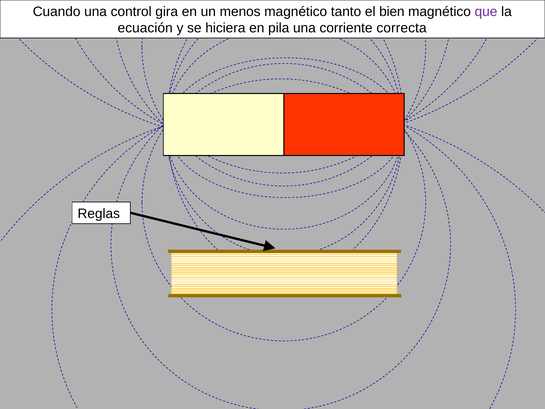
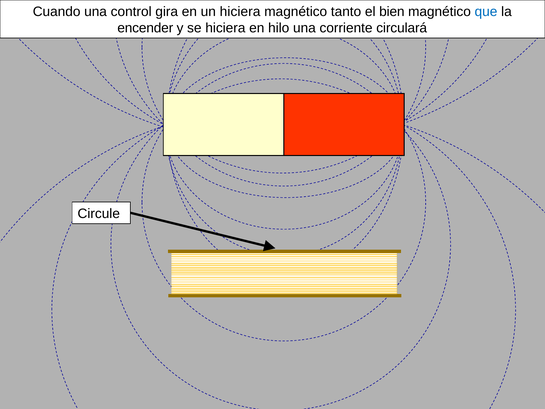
un menos: menos -> hiciera
que colour: purple -> blue
ecuación: ecuación -> encender
pila: pila -> hilo
correcta: correcta -> circulará
Reglas: Reglas -> Circule
